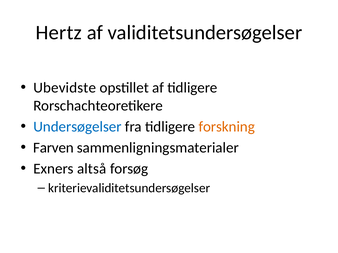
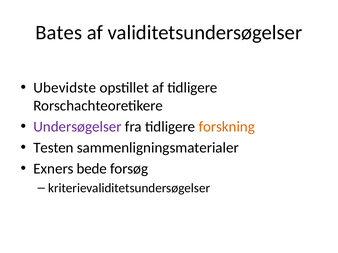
Hertz: Hertz -> Bates
Undersøgelser colour: blue -> purple
Farven: Farven -> Testen
altså: altså -> bede
